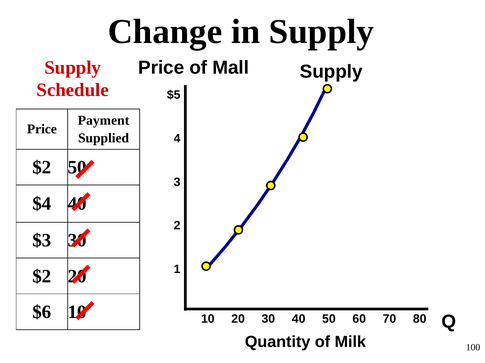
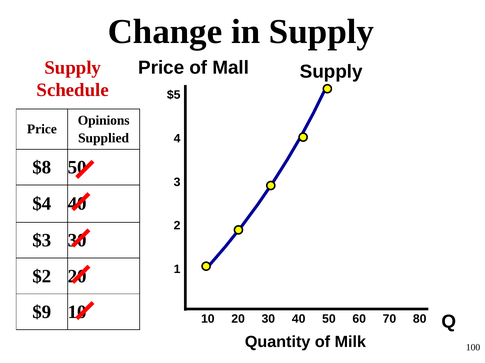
Payment: Payment -> Opinions
$2 at (42, 168): $2 -> $8
$6: $6 -> $9
